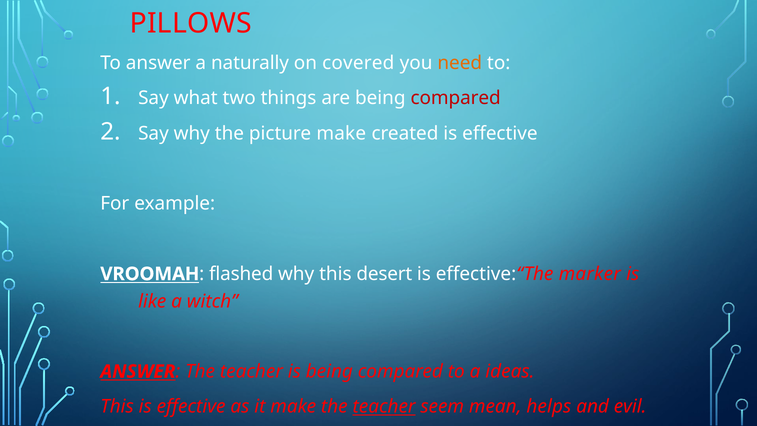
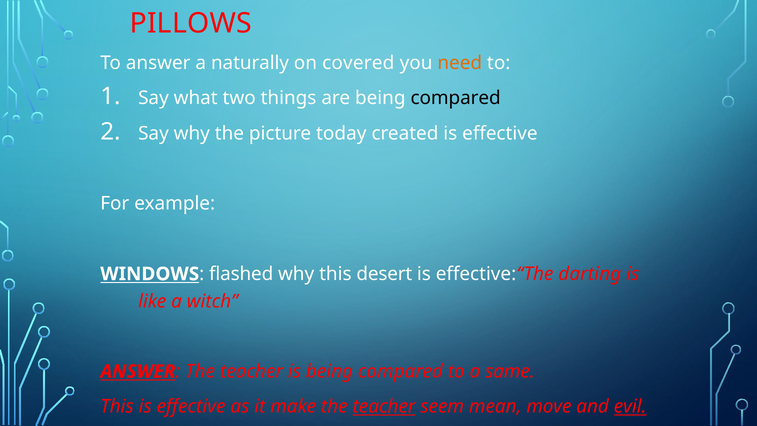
compared at (456, 98) colour: red -> black
picture make: make -> today
VROOMAH: VROOMAH -> WINDOWS
marker: marker -> darting
ideas: ideas -> same
helps: helps -> move
evil underline: none -> present
